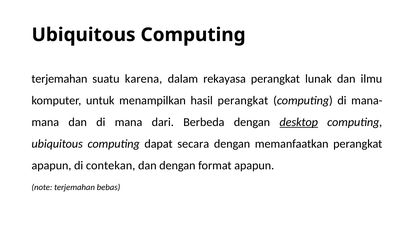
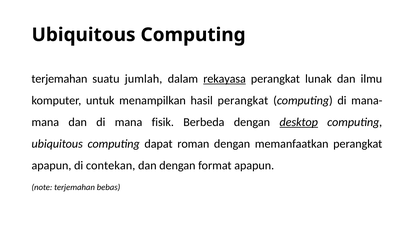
karena: karena -> jumlah
rekayasa underline: none -> present
dari: dari -> fisik
secara: secara -> roman
